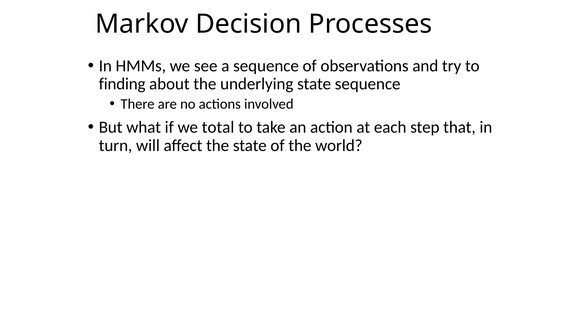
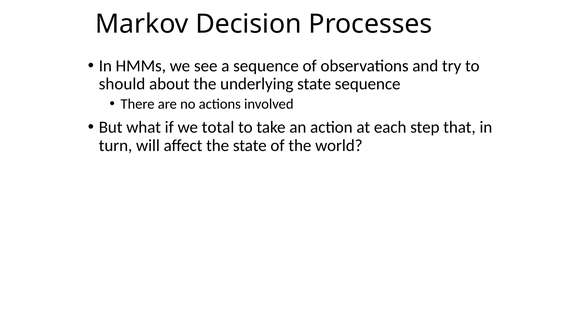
finding: finding -> should
